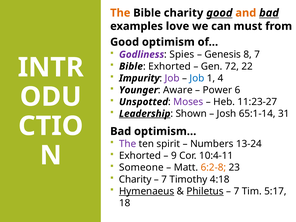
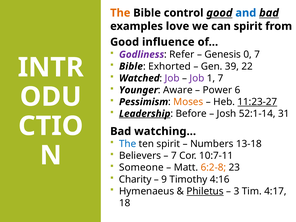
Bible charity: charity -> control
and colour: orange -> blue
can must: must -> spirit
optimism: optimism -> influence
Spies: Spies -> Refer
8: 8 -> 0
72: 72 -> 39
Impurity: Impurity -> Watched
Job at (197, 78) colour: blue -> purple
1 4: 4 -> 7
Unspotted: Unspotted -> Pessimism
Moses colour: purple -> orange
11:23-27 underline: none -> present
Shown: Shown -> Before
65:1-14: 65:1-14 -> 52:1-14
optimism…: optimism… -> watching…
The at (128, 144) colour: purple -> blue
13-24: 13-24 -> 13-18
Exhorted at (140, 156): Exhorted -> Believers
9 at (174, 156): 9 -> 7
10:4-11: 10:4-11 -> 10:7-11
7 at (164, 179): 7 -> 9
4:18: 4:18 -> 4:16
Hymenaeus underline: present -> none
7 at (236, 191): 7 -> 3
5:17: 5:17 -> 4:17
